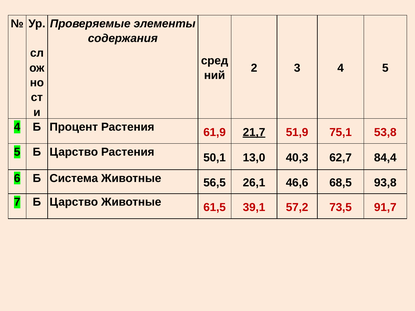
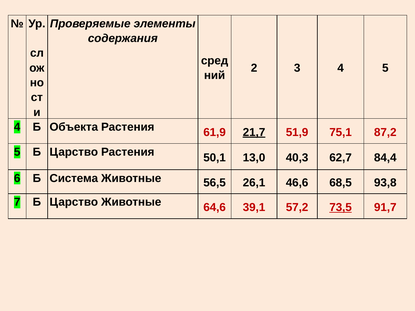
Процент: Процент -> Объекта
53,8: 53,8 -> 87,2
61,5: 61,5 -> 64,6
73,5 underline: none -> present
